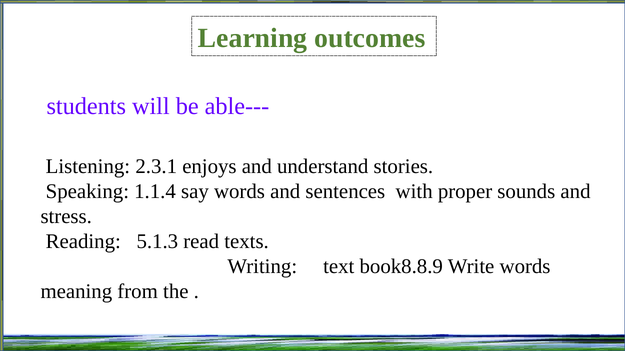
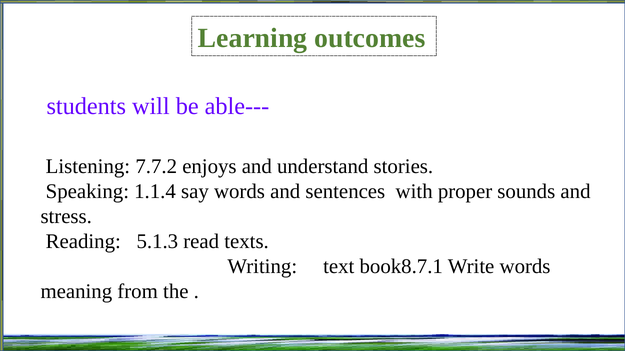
2.3.1: 2.3.1 -> 7.7.2
book8.8.9: book8.8.9 -> book8.7.1
